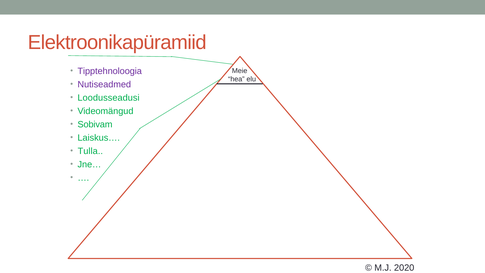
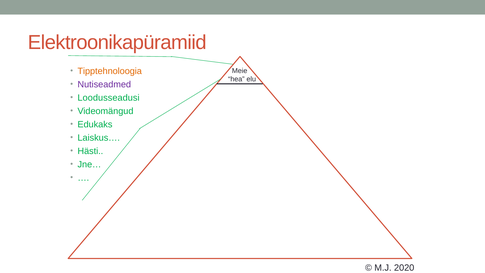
Tipptehnoloogia colour: purple -> orange
Sobivam: Sobivam -> Edukaks
Tulla: Tulla -> Hästi
